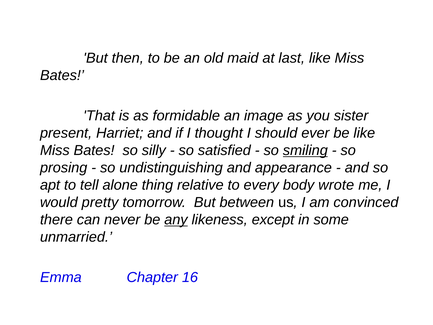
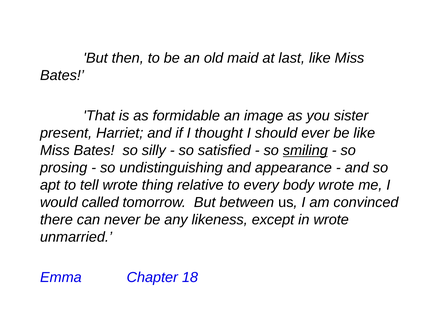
tell alone: alone -> wrote
pretty: pretty -> called
any underline: present -> none
in some: some -> wrote
16: 16 -> 18
